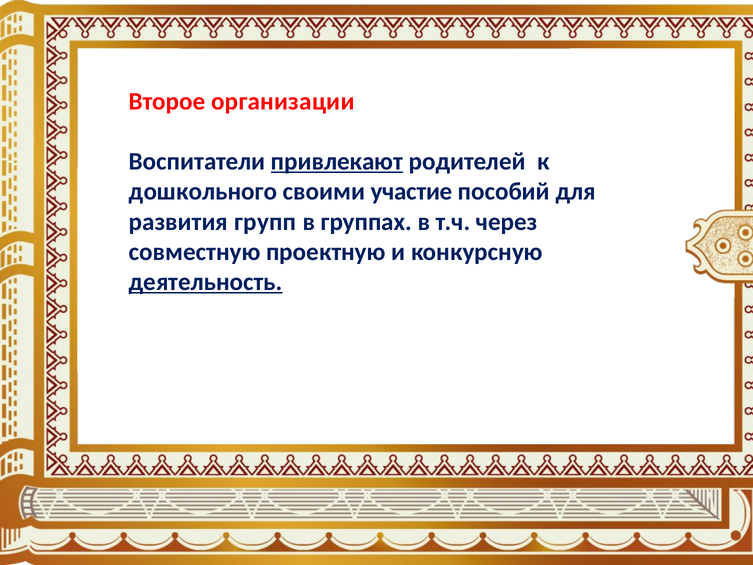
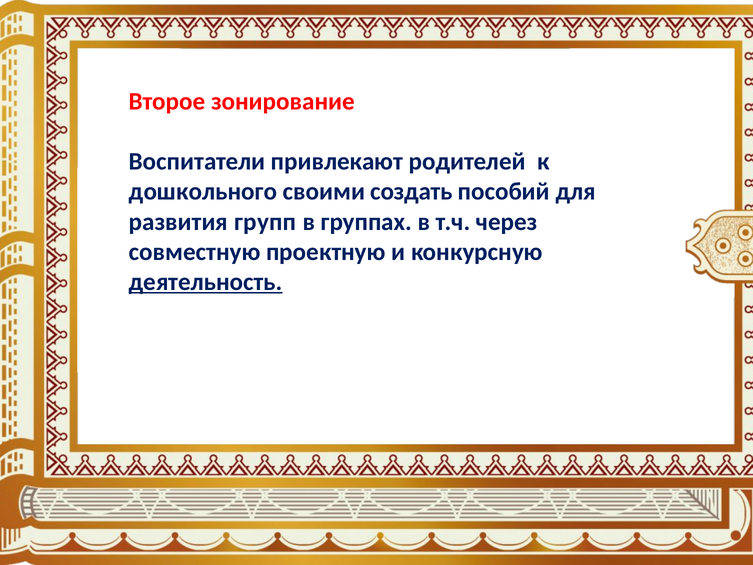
организации: организации -> зонирование
привлекают underline: present -> none
участие: участие -> создать
